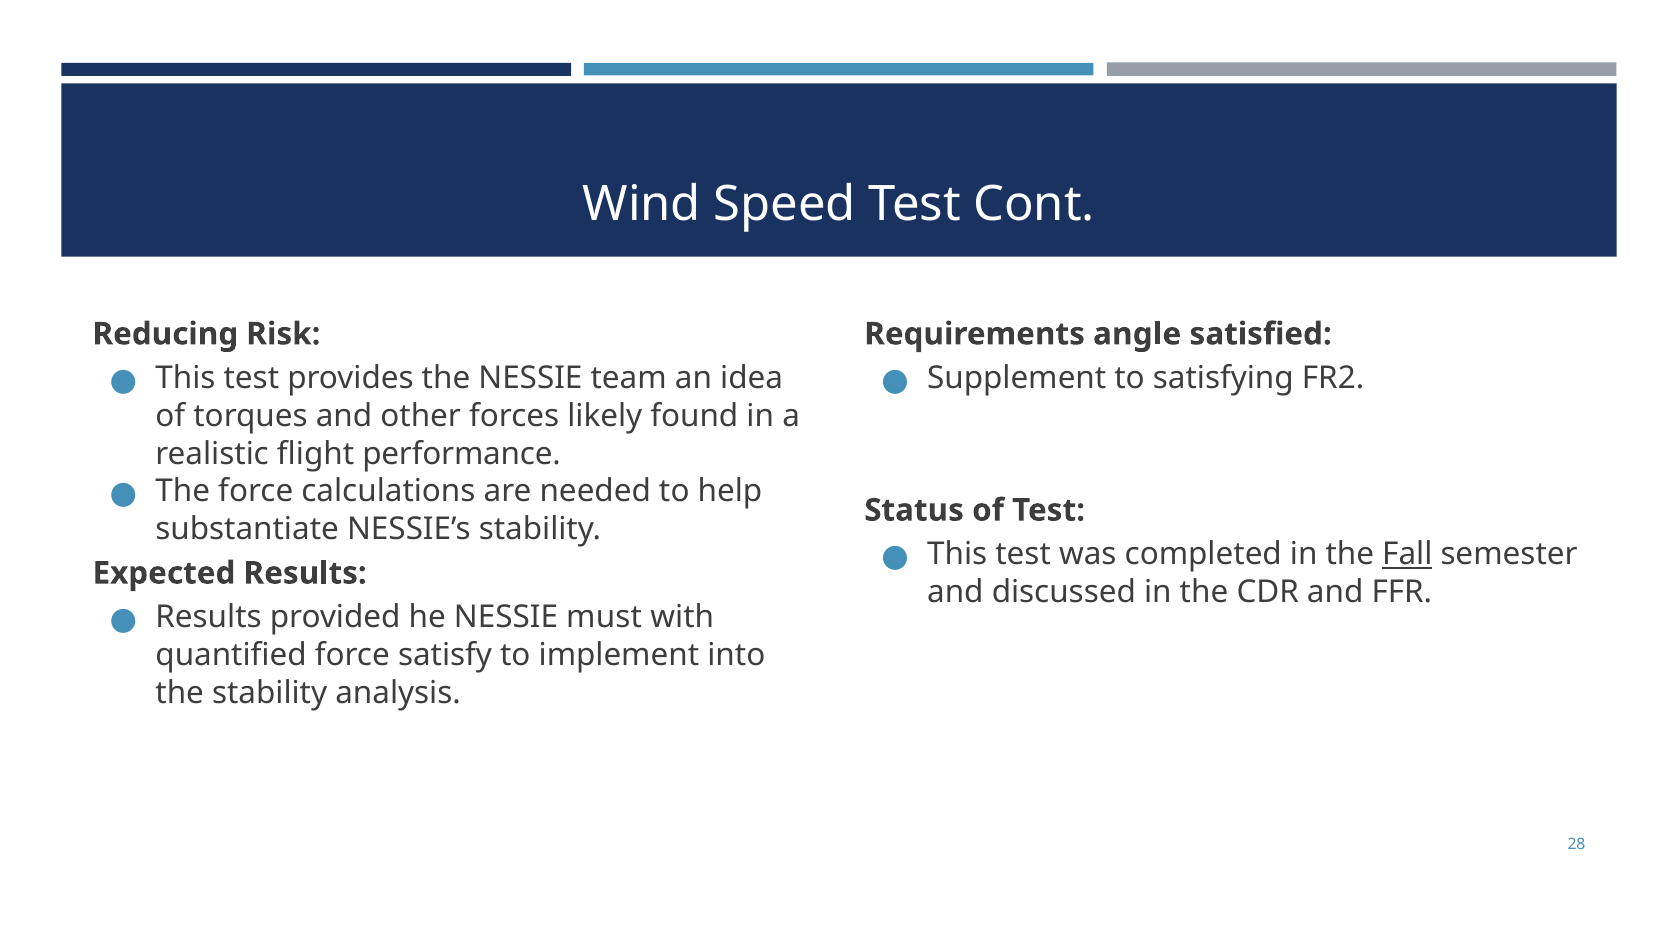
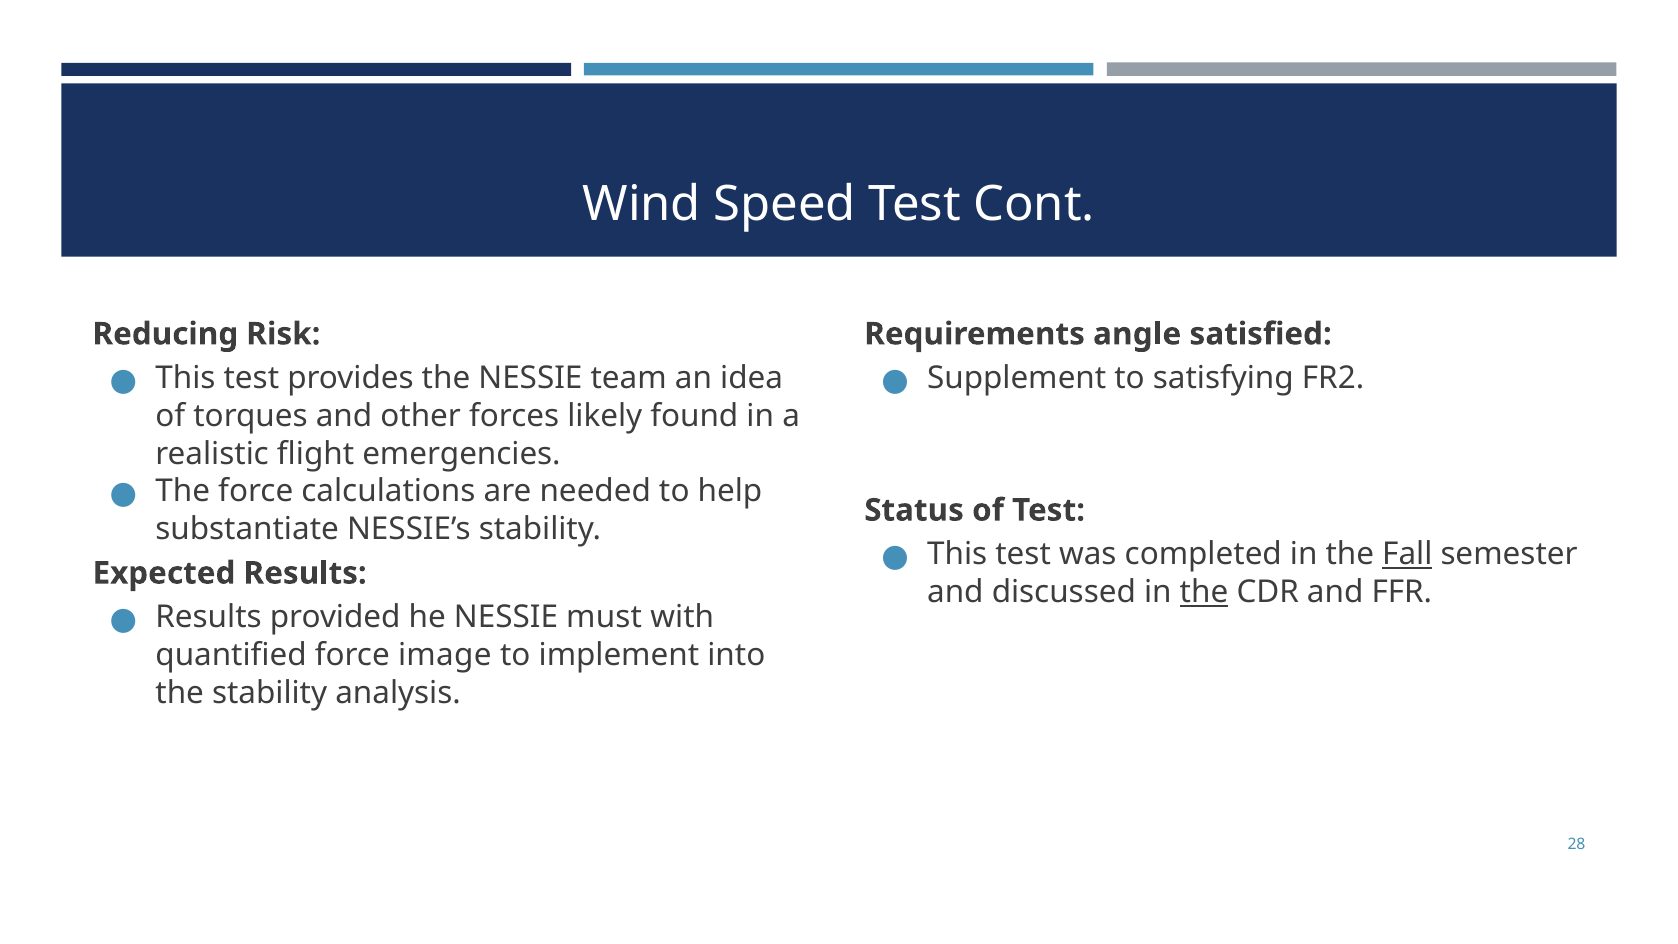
performance: performance -> emergencies
the at (1204, 592) underline: none -> present
satisfy: satisfy -> image
